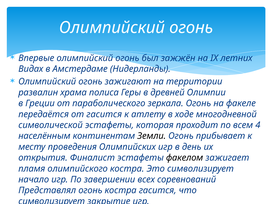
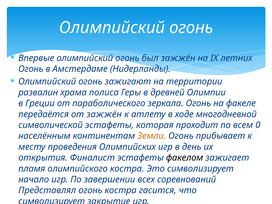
Видах at (31, 69): Видах -> Огонь
от гасится: гасится -> зажжён
4: 4 -> 0
Земли colour: black -> orange
